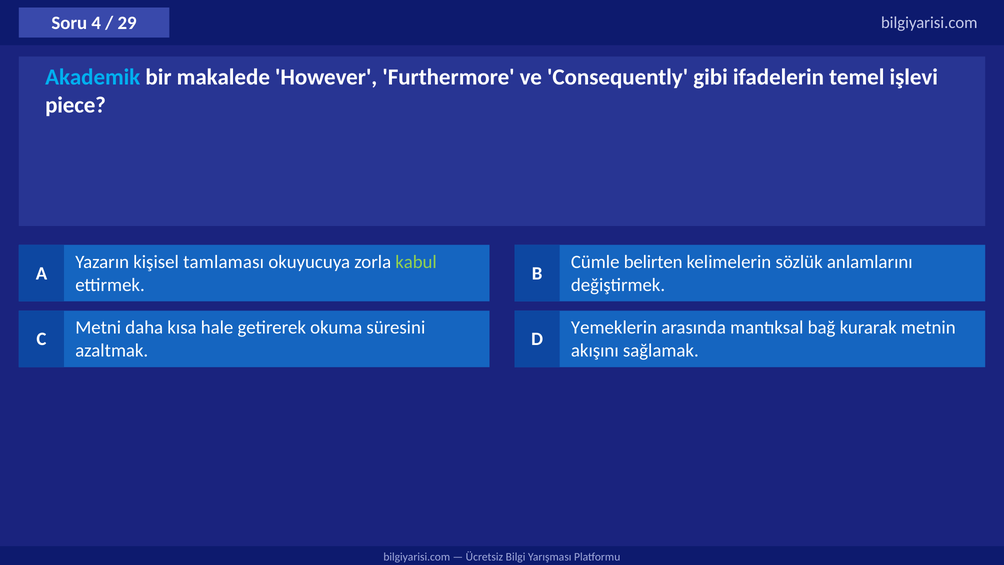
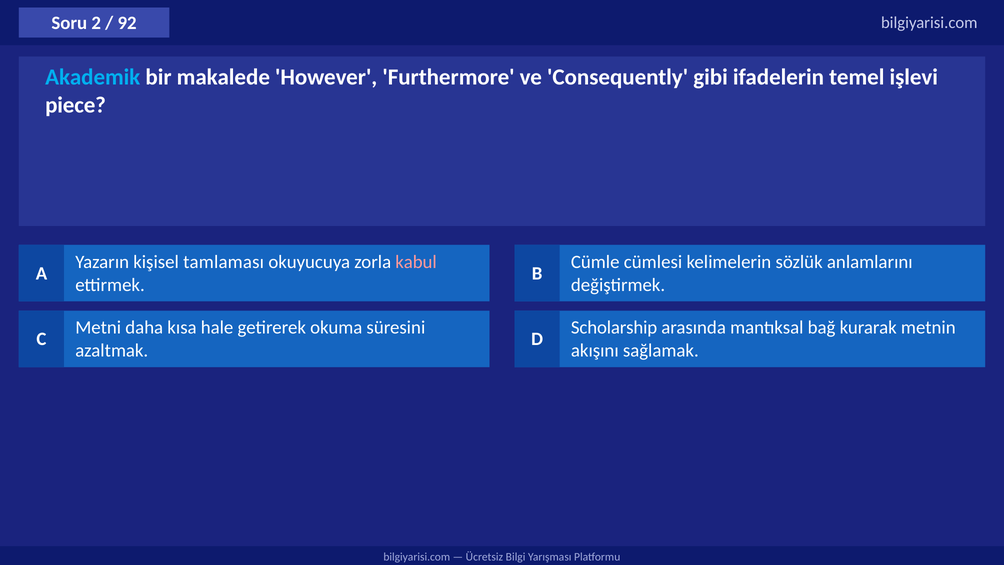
4: 4 -> 2
29: 29 -> 92
kabul colour: light green -> pink
belirten: belirten -> cümlesi
Yemeklerin: Yemeklerin -> Scholarship
